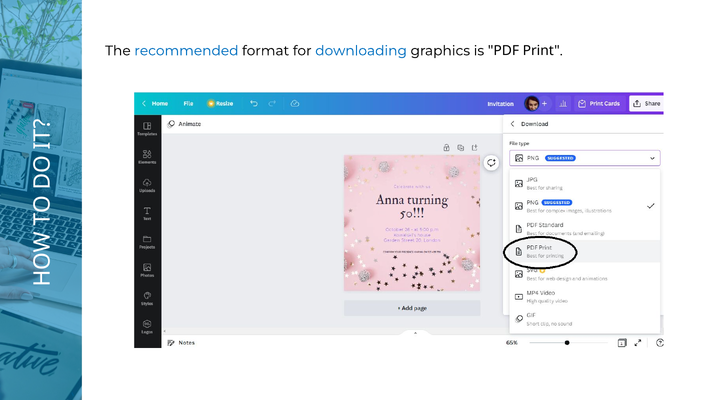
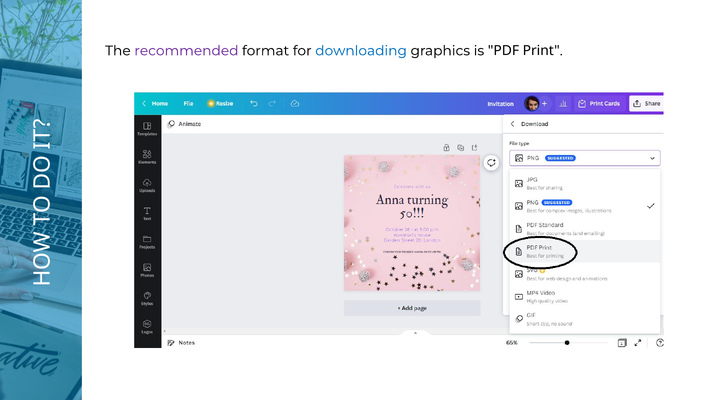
recommended colour: blue -> purple
